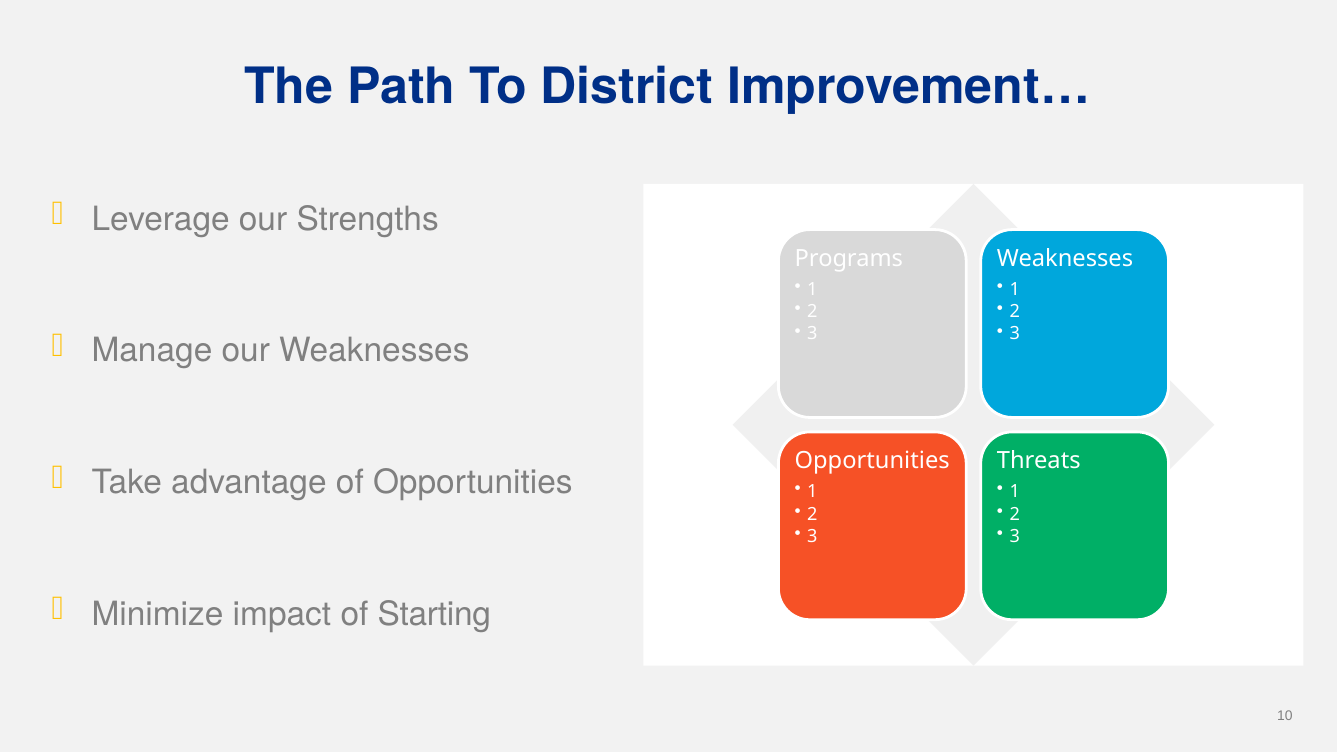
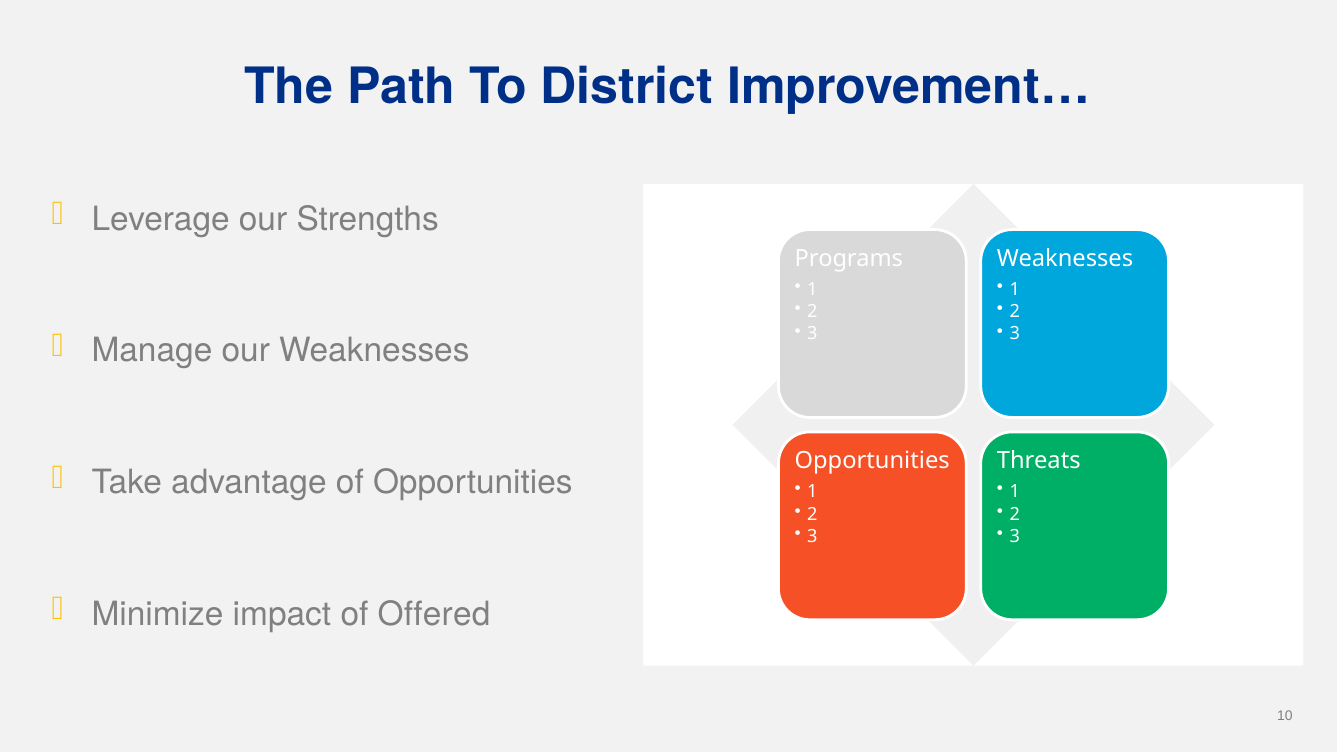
Starting: Starting -> Offered
